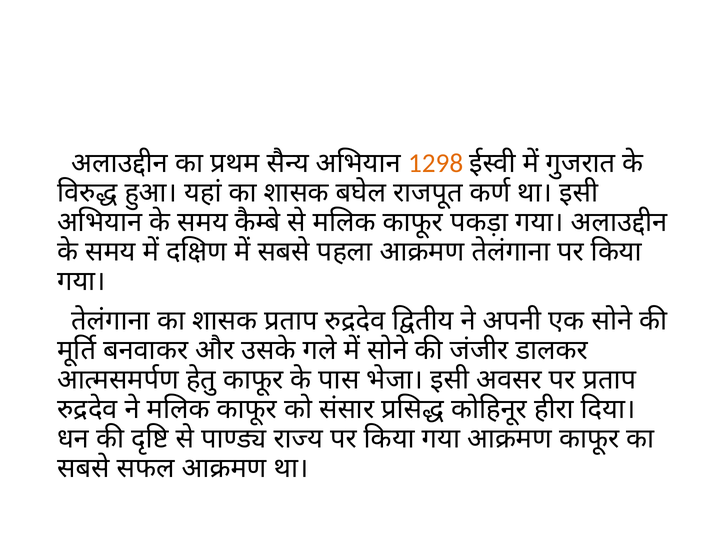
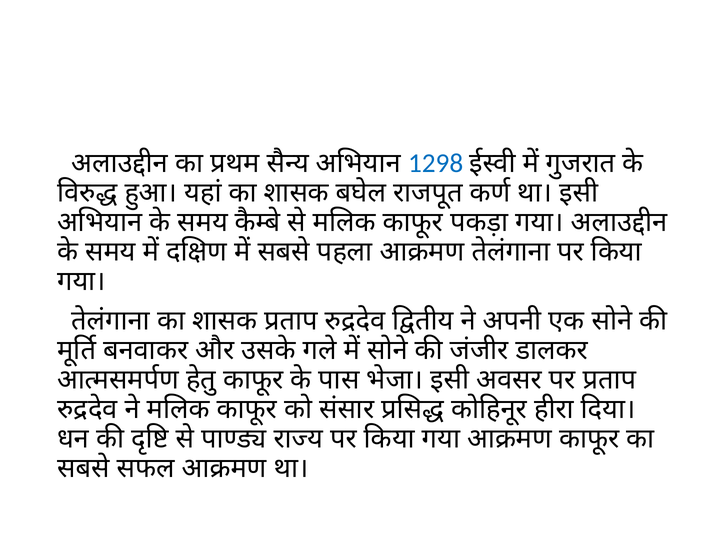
1298 colour: orange -> blue
